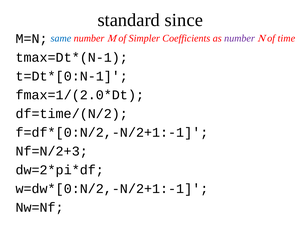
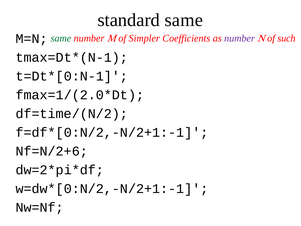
standard since: since -> same
same at (61, 38) colour: blue -> green
time: time -> such
Nf=N/2+3: Nf=N/2+3 -> Nf=N/2+6
